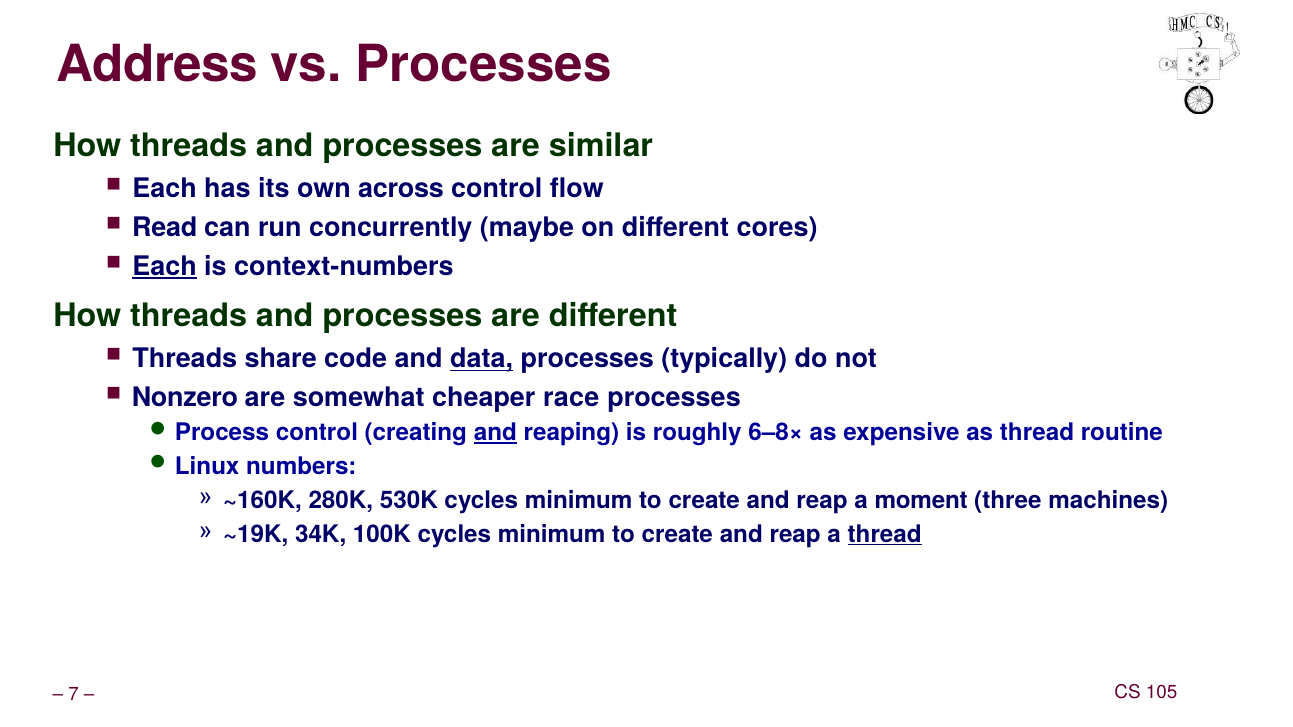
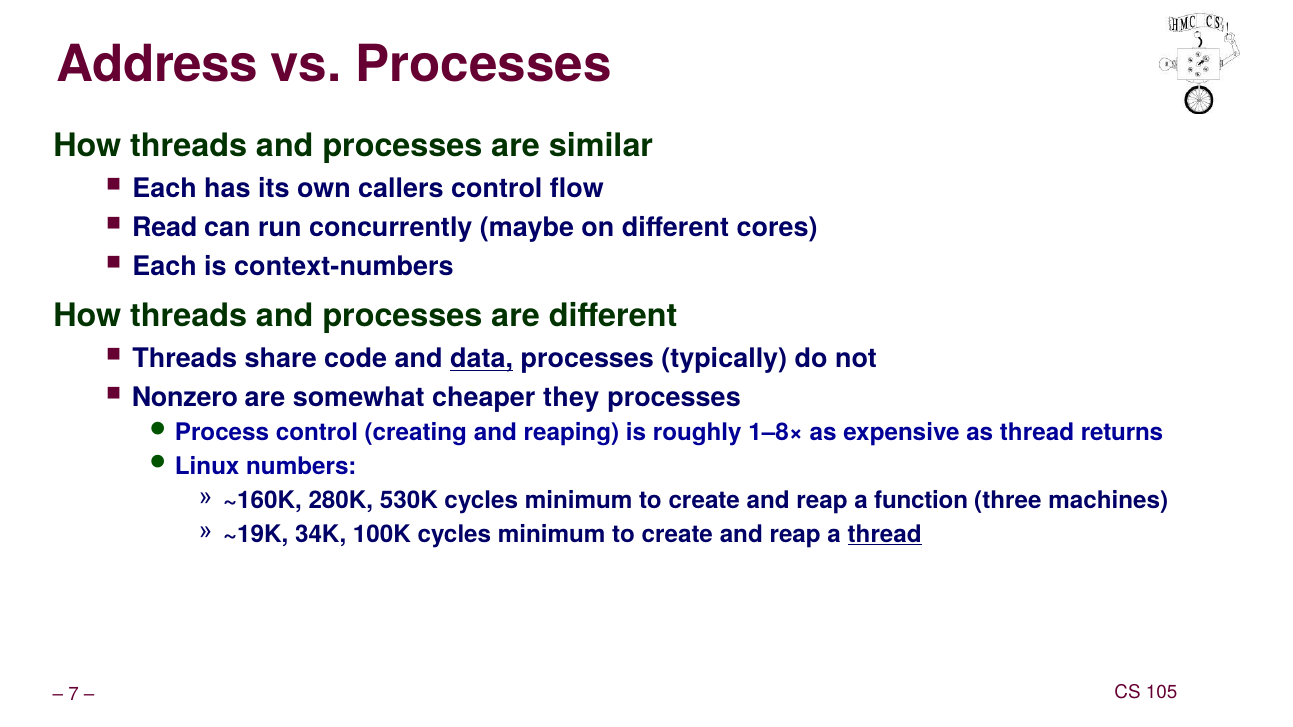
across: across -> callers
Each at (165, 267) underline: present -> none
race: race -> they
and at (495, 433) underline: present -> none
6–8×: 6–8× -> 1–8×
routine: routine -> returns
moment: moment -> function
